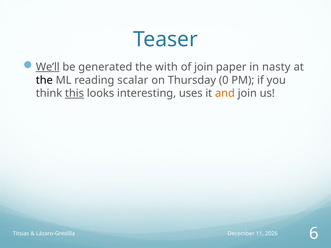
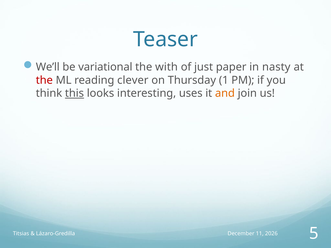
We’ll underline: present -> none
generated: generated -> variational
of join: join -> just
the at (44, 80) colour: black -> red
scalar: scalar -> clever
0: 0 -> 1
6: 6 -> 5
